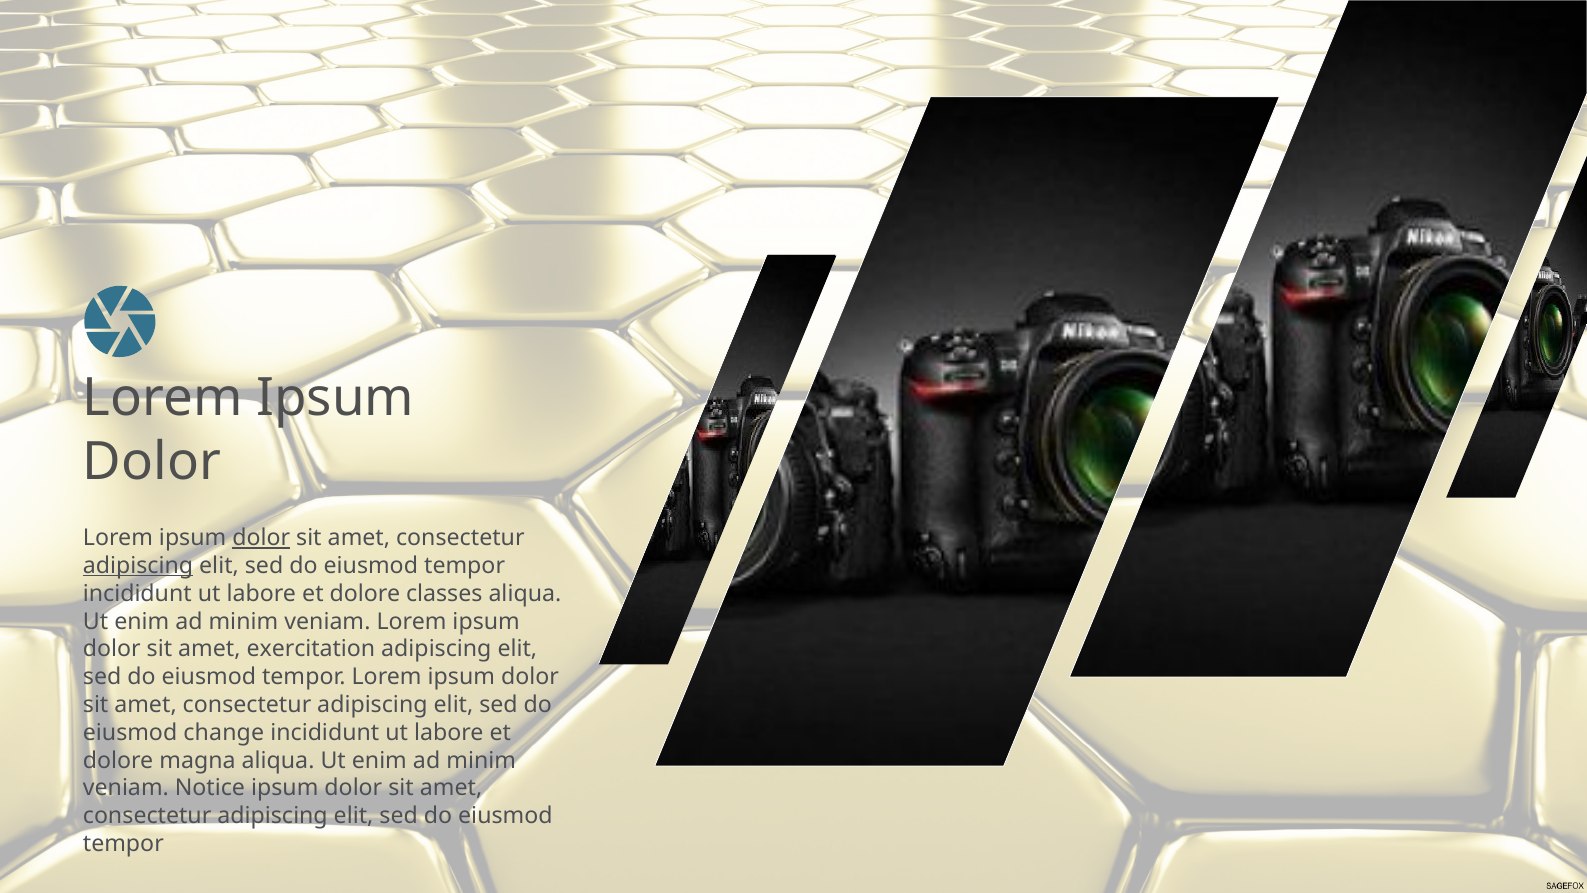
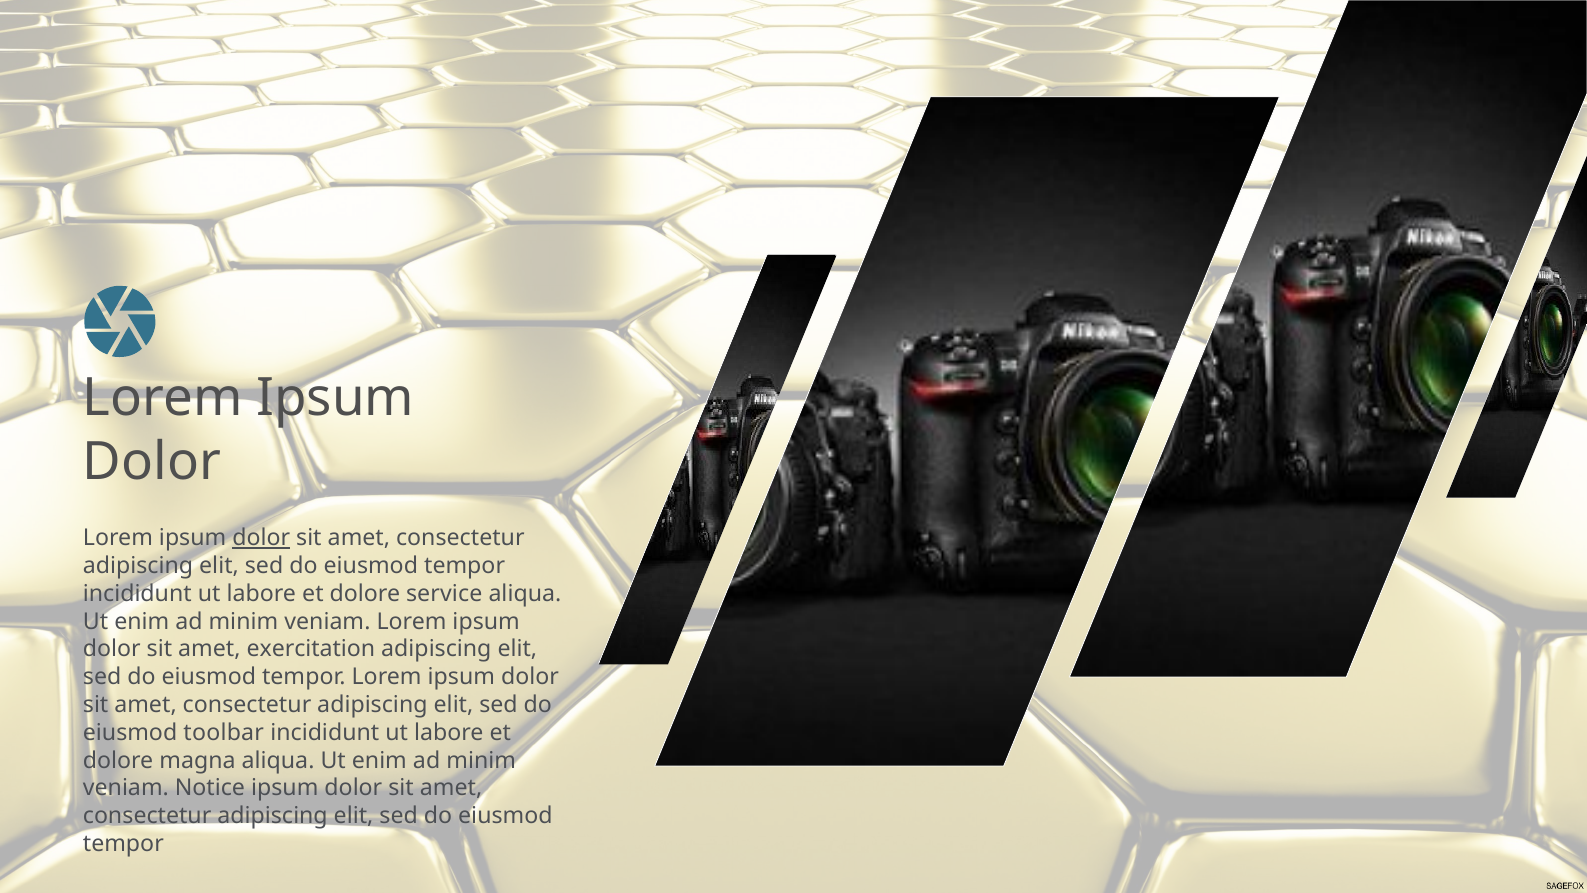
adipiscing at (138, 566) underline: present -> none
classes: classes -> service
change: change -> toolbar
